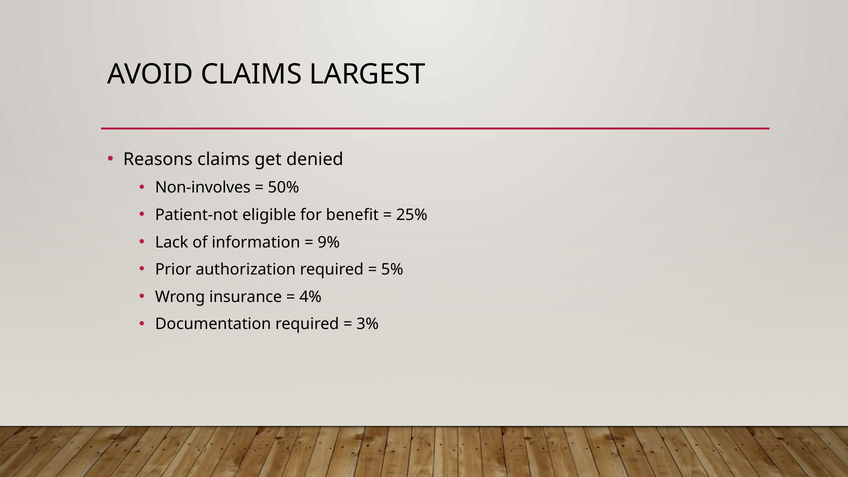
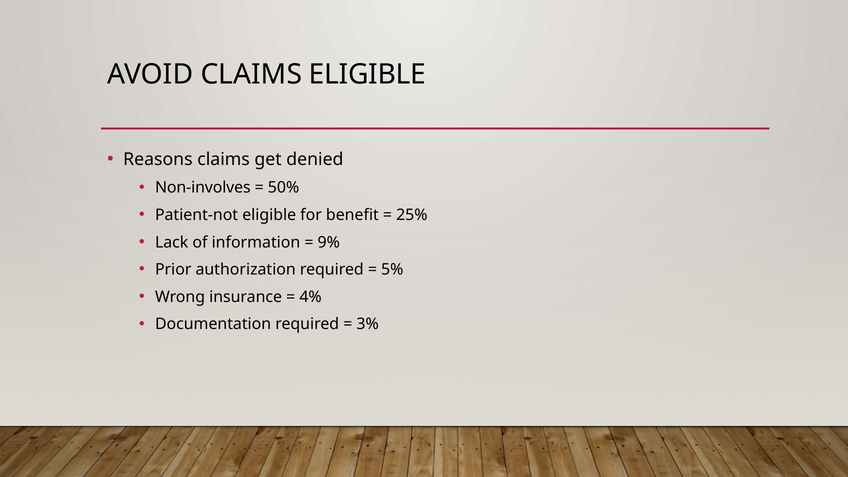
CLAIMS LARGEST: LARGEST -> ELIGIBLE
